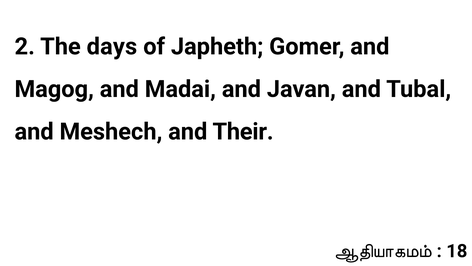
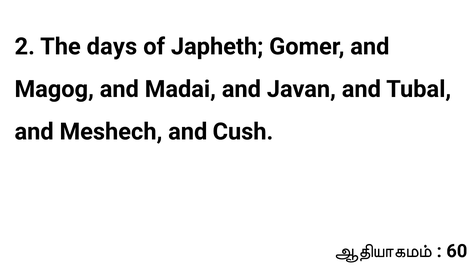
Their: Their -> Cush
18: 18 -> 60
